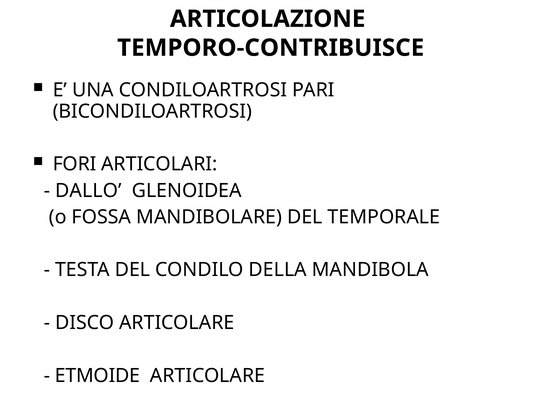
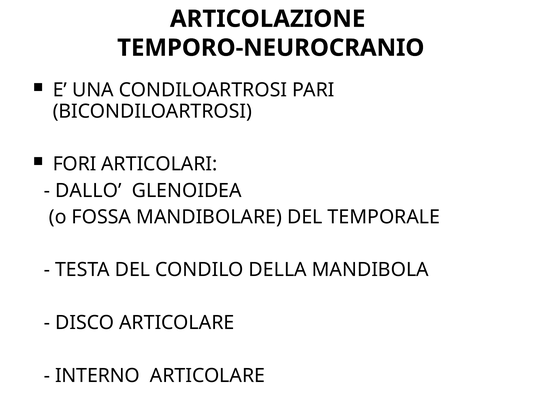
TEMPORO-CONTRIBUISCE: TEMPORO-CONTRIBUISCE -> TEMPORO-NEUROCRANIO
ETMOIDE: ETMOIDE -> INTERNO
